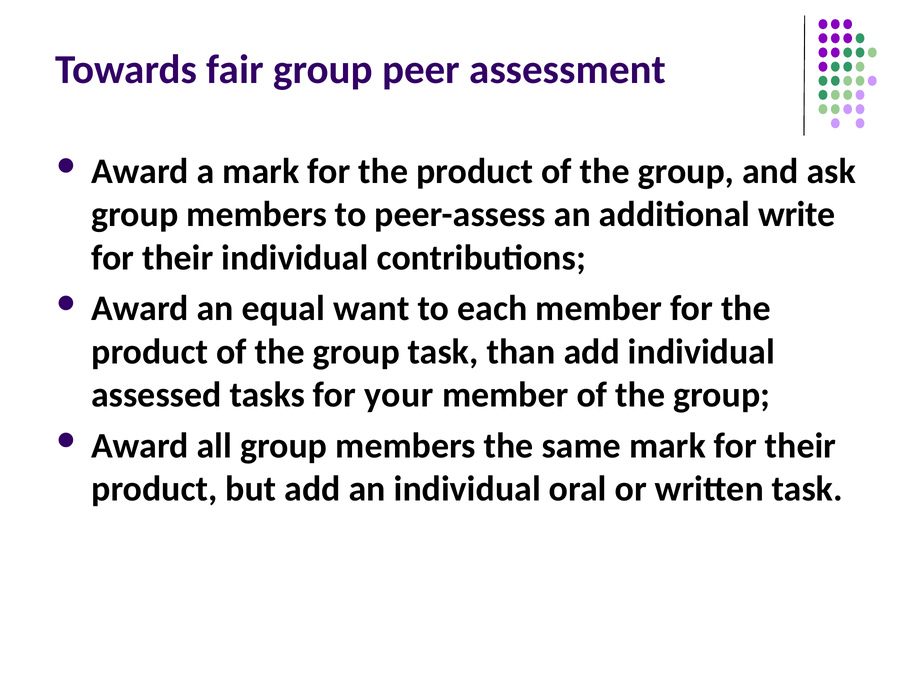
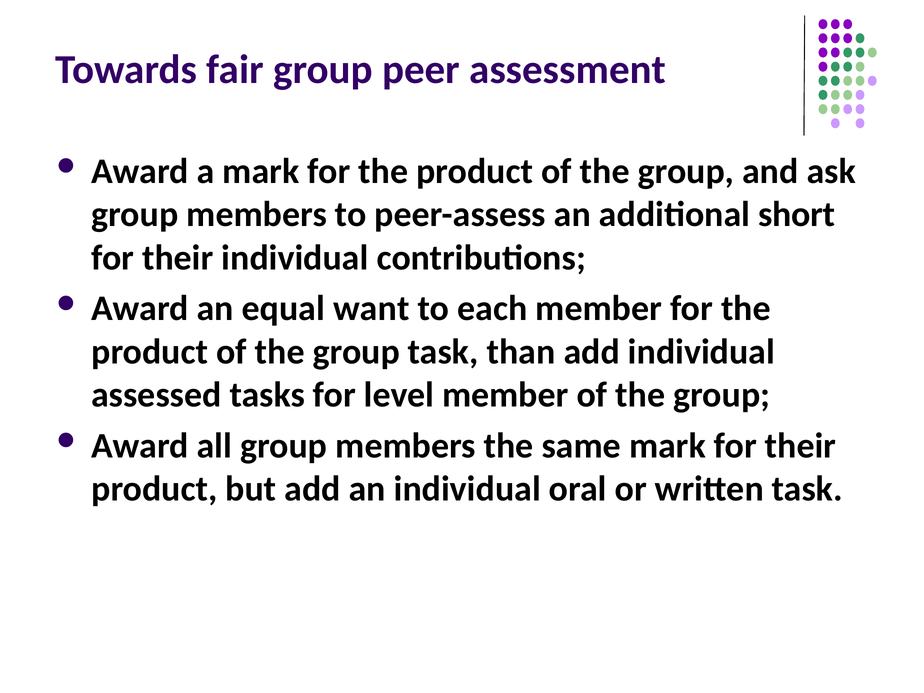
write: write -> short
your: your -> level
